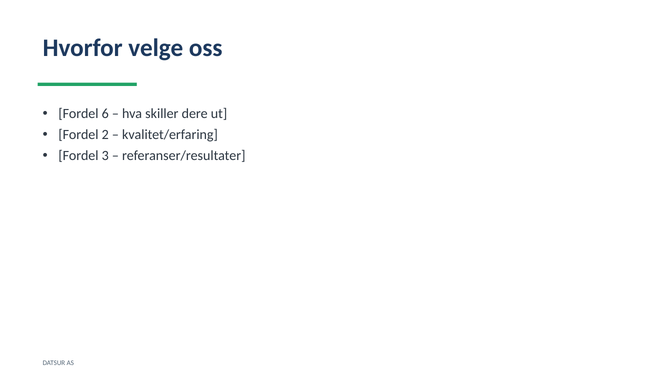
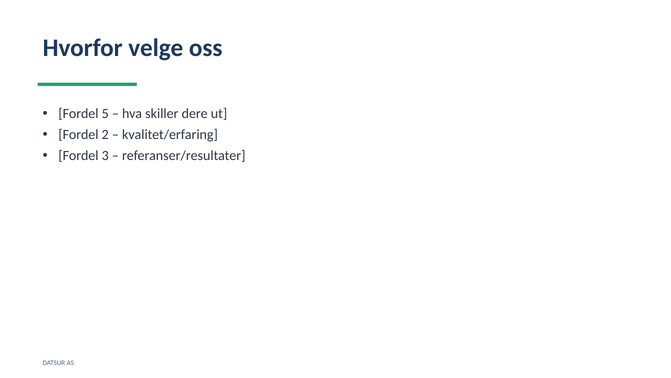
6: 6 -> 5
